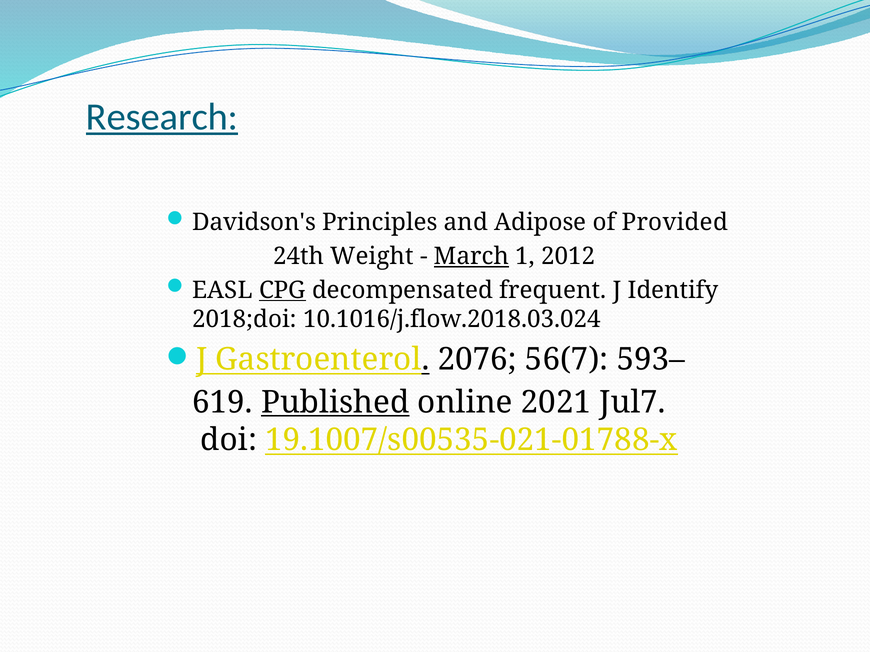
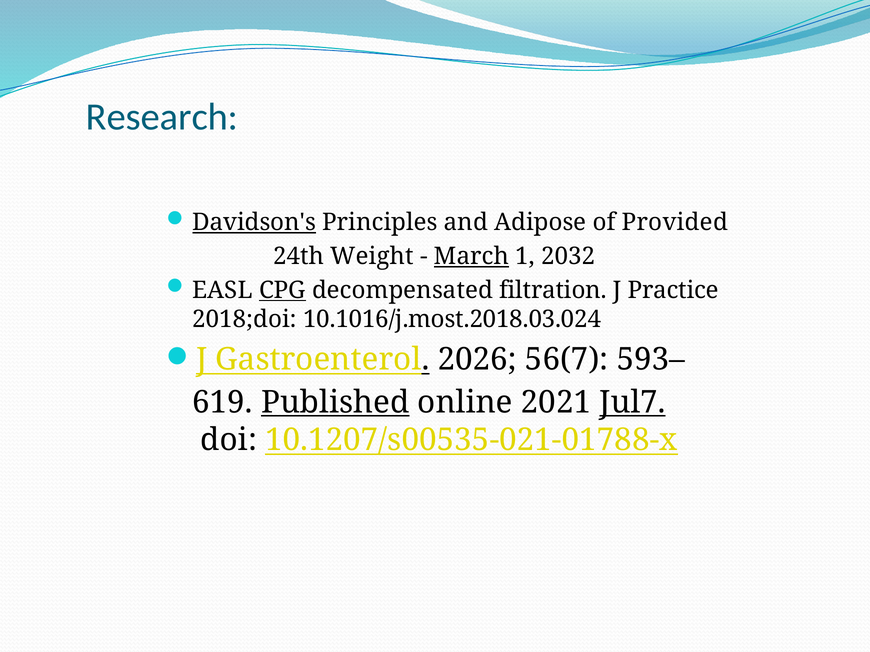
Research underline: present -> none
Davidson's underline: none -> present
2012: 2012 -> 2032
frequent: frequent -> filtration
Identify: Identify -> Practice
10.1016/j.flow.2018.03.024: 10.1016/j.flow.2018.03.024 -> 10.1016/j.most.2018.03.024
2076: 2076 -> 2026
Jul7 underline: none -> present
19.1007/s00535-021-01788-x: 19.1007/s00535-021-01788-x -> 10.1207/s00535-021-01788-x
